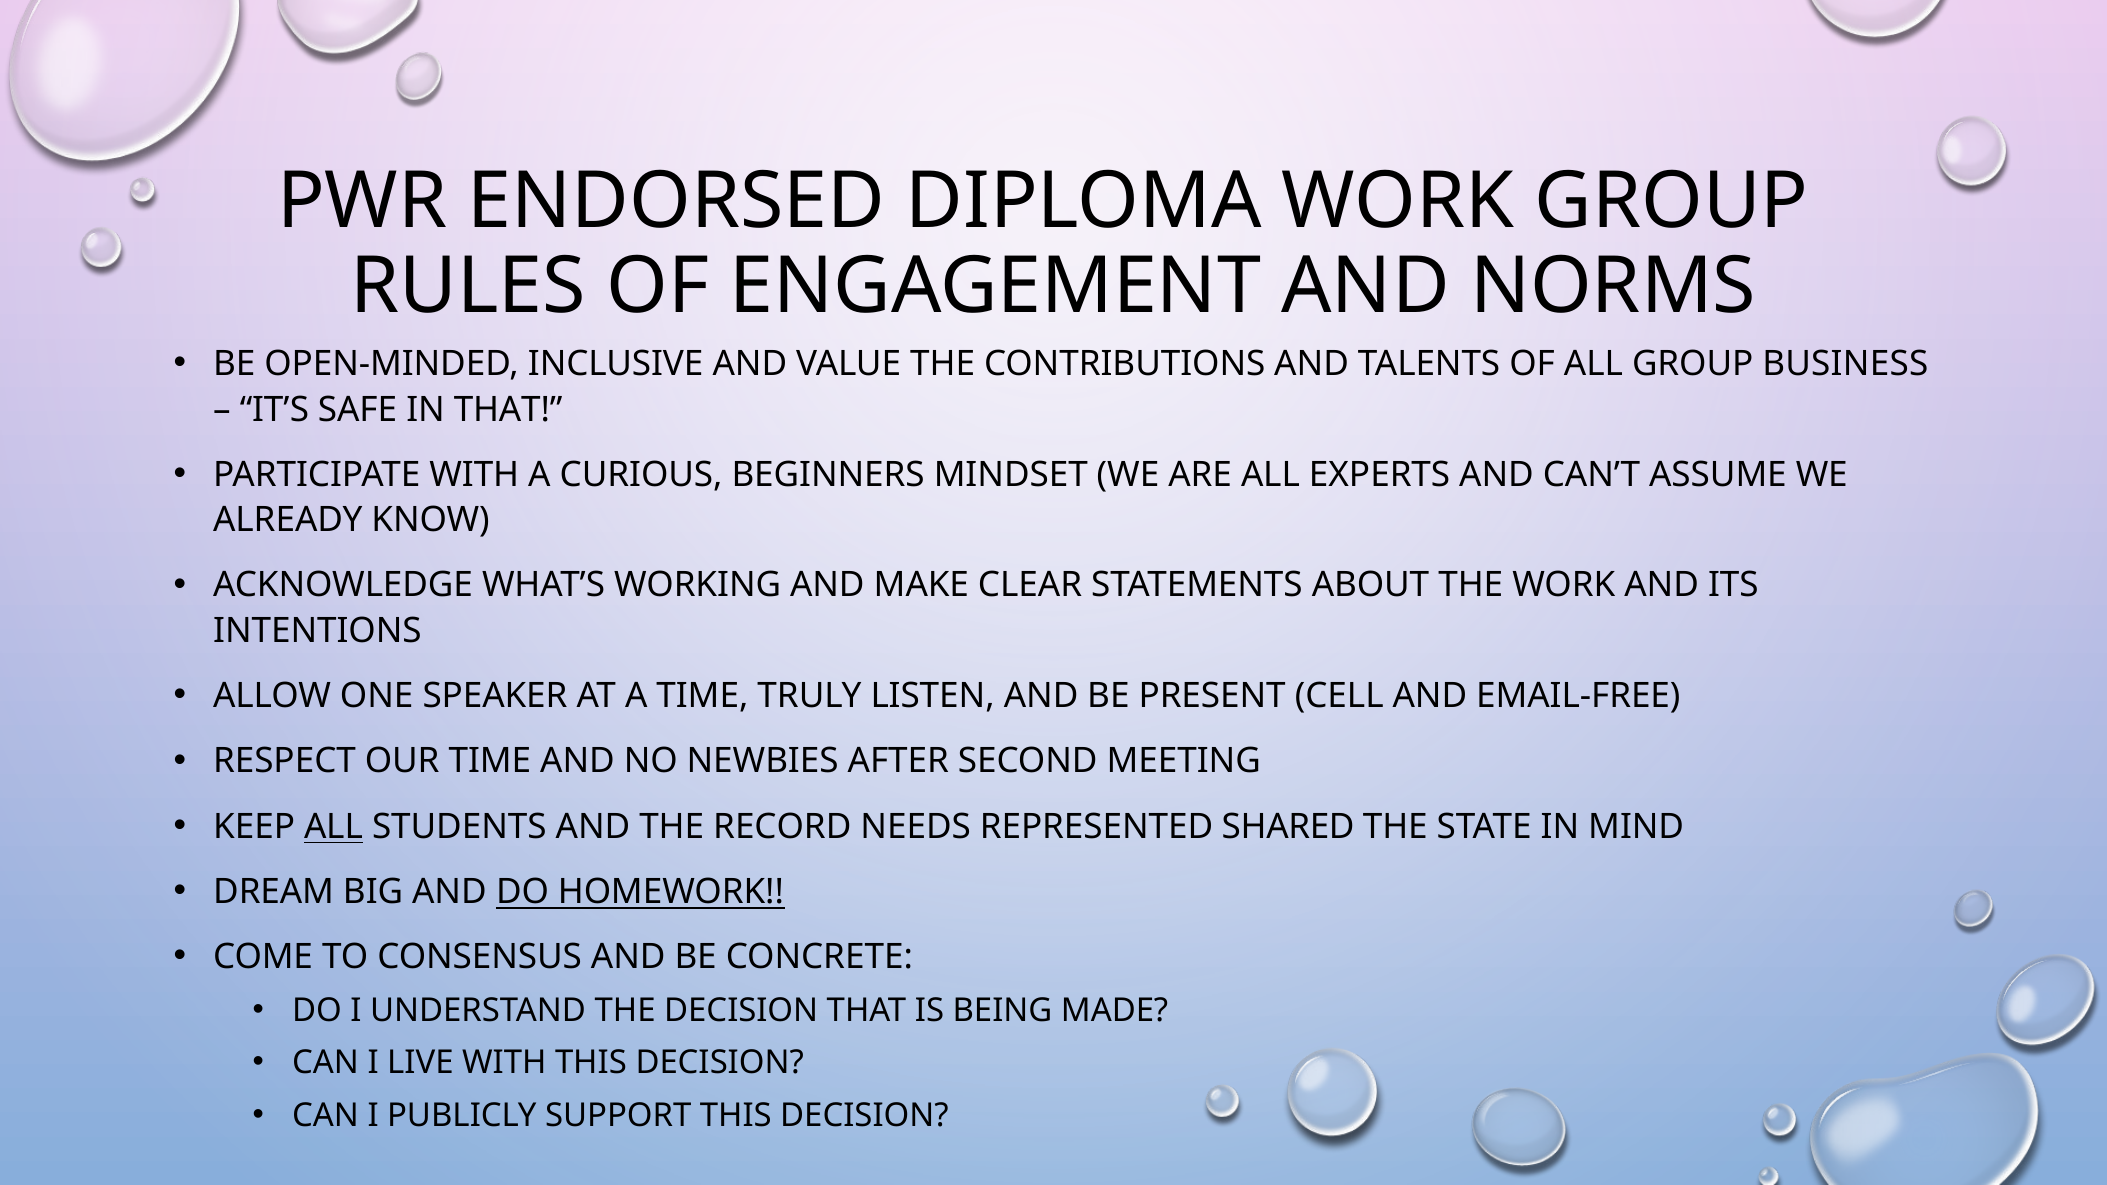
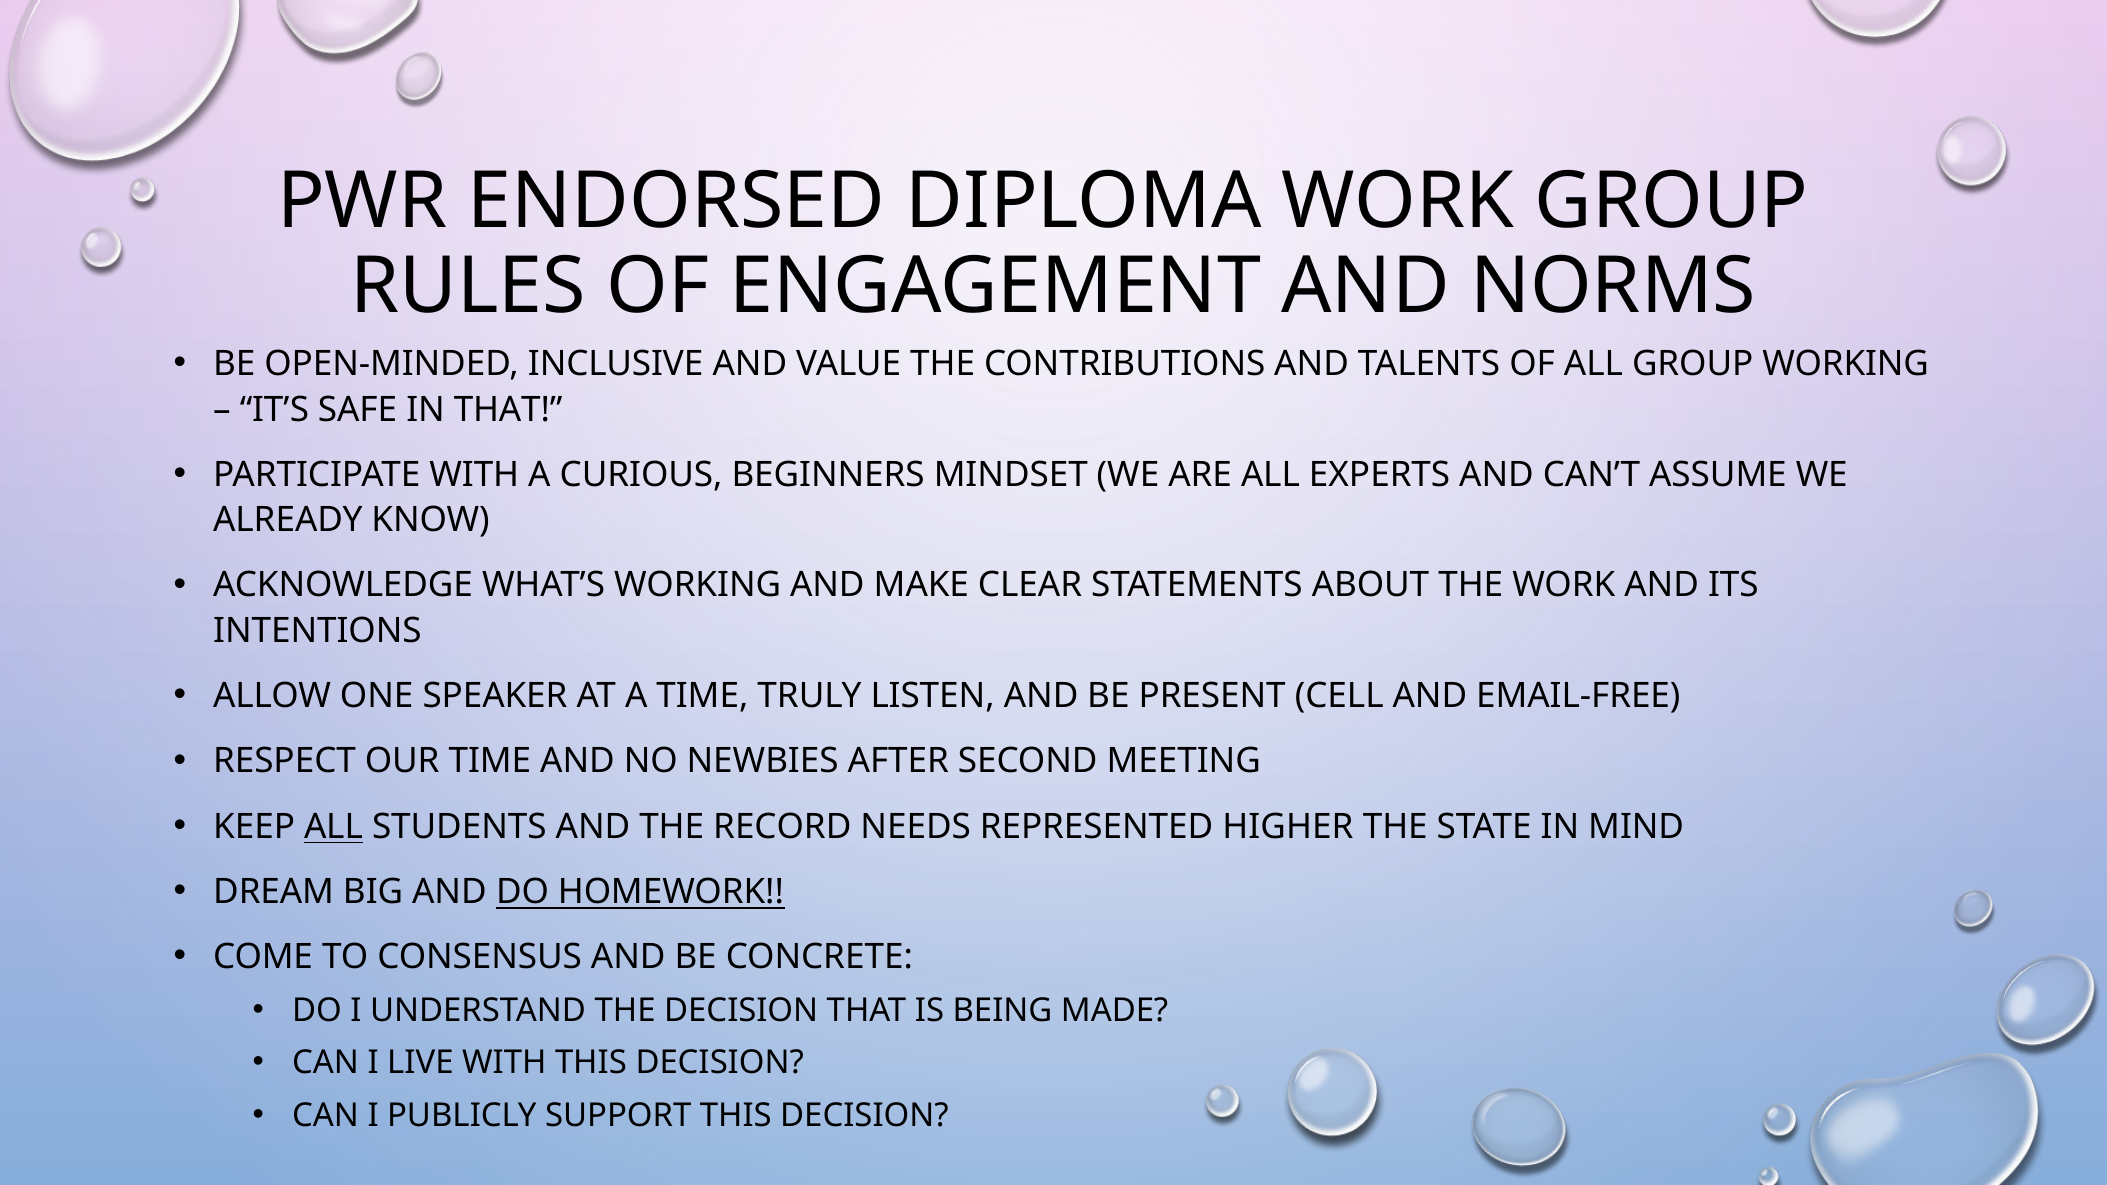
GROUP BUSINESS: BUSINESS -> WORKING
SHARED: SHARED -> HIGHER
